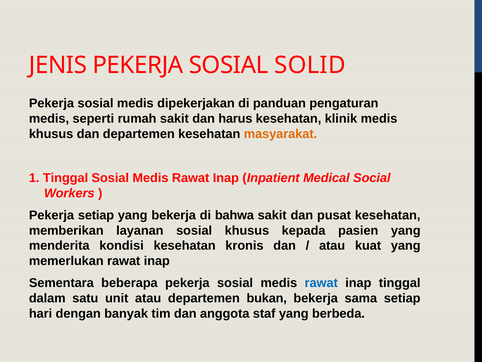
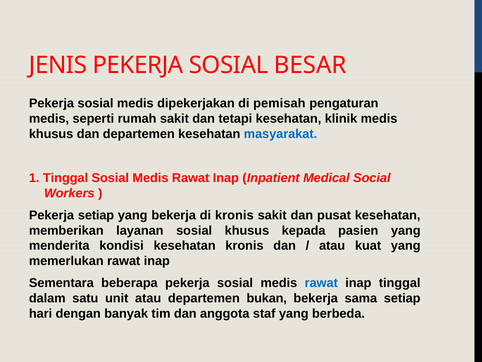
SOLID: SOLID -> BESAR
panduan: panduan -> pemisah
harus: harus -> tetapi
masyarakat colour: orange -> blue
di bahwa: bahwa -> kronis
